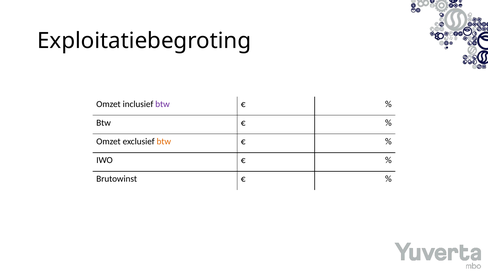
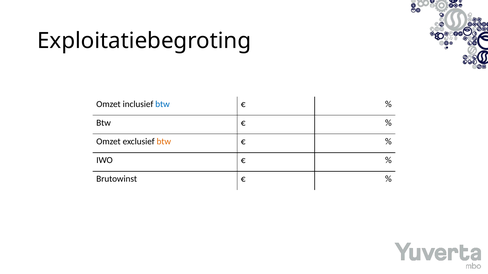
btw at (163, 104) colour: purple -> blue
